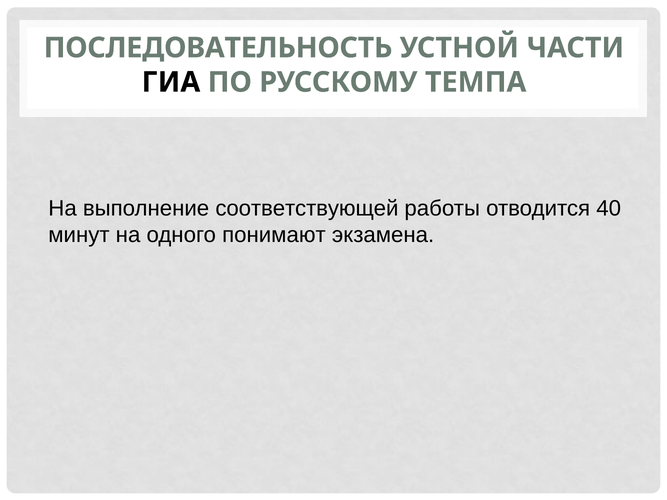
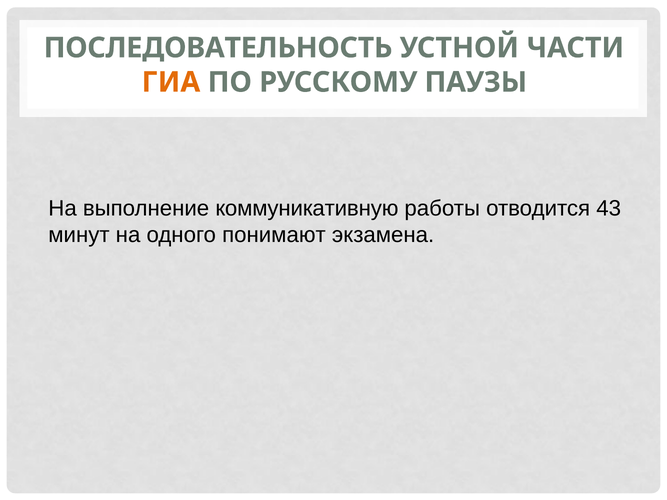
ГИА colour: black -> orange
ТЕМПА: ТЕМПА -> ПАУЗЫ
соответствующей: соответствующей -> коммуникативную
40: 40 -> 43
